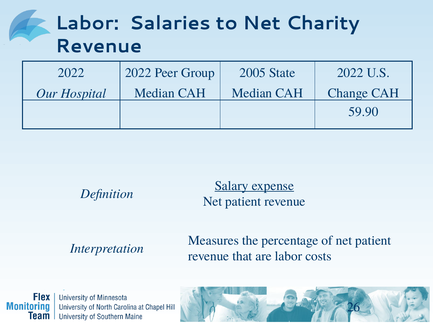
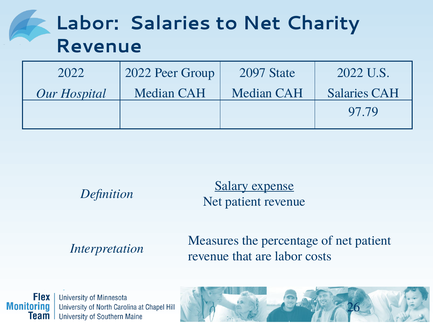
2005: 2005 -> 2097
Change at (348, 93): Change -> Salaries
59.90: 59.90 -> 97.79
